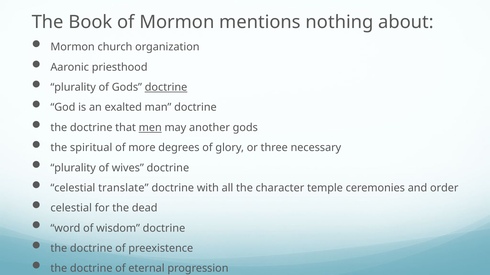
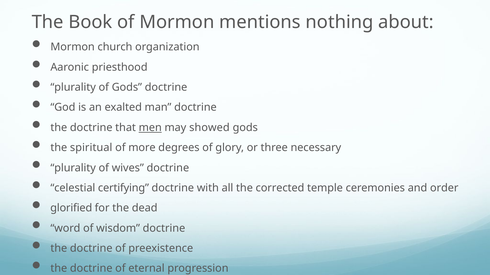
doctrine at (166, 88) underline: present -> none
another: another -> showed
translate: translate -> certifying
character: character -> corrected
celestial at (71, 208): celestial -> glorified
